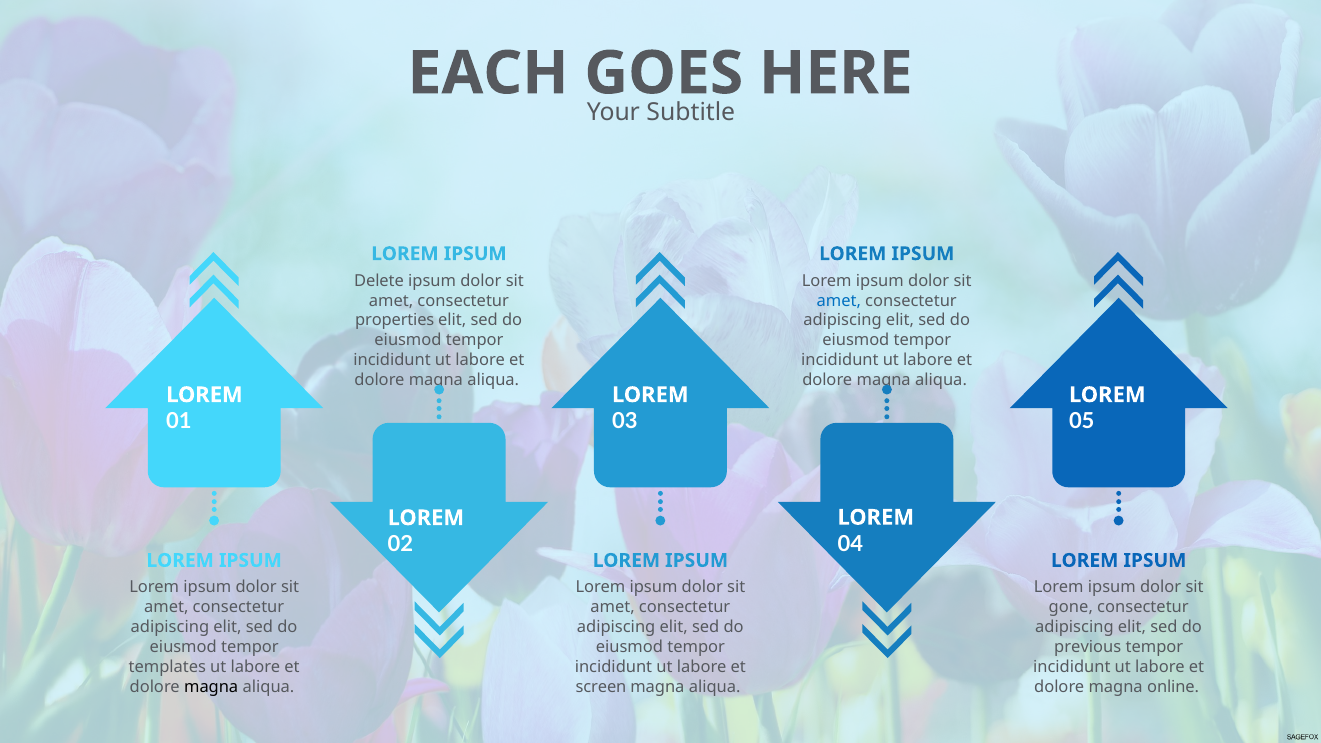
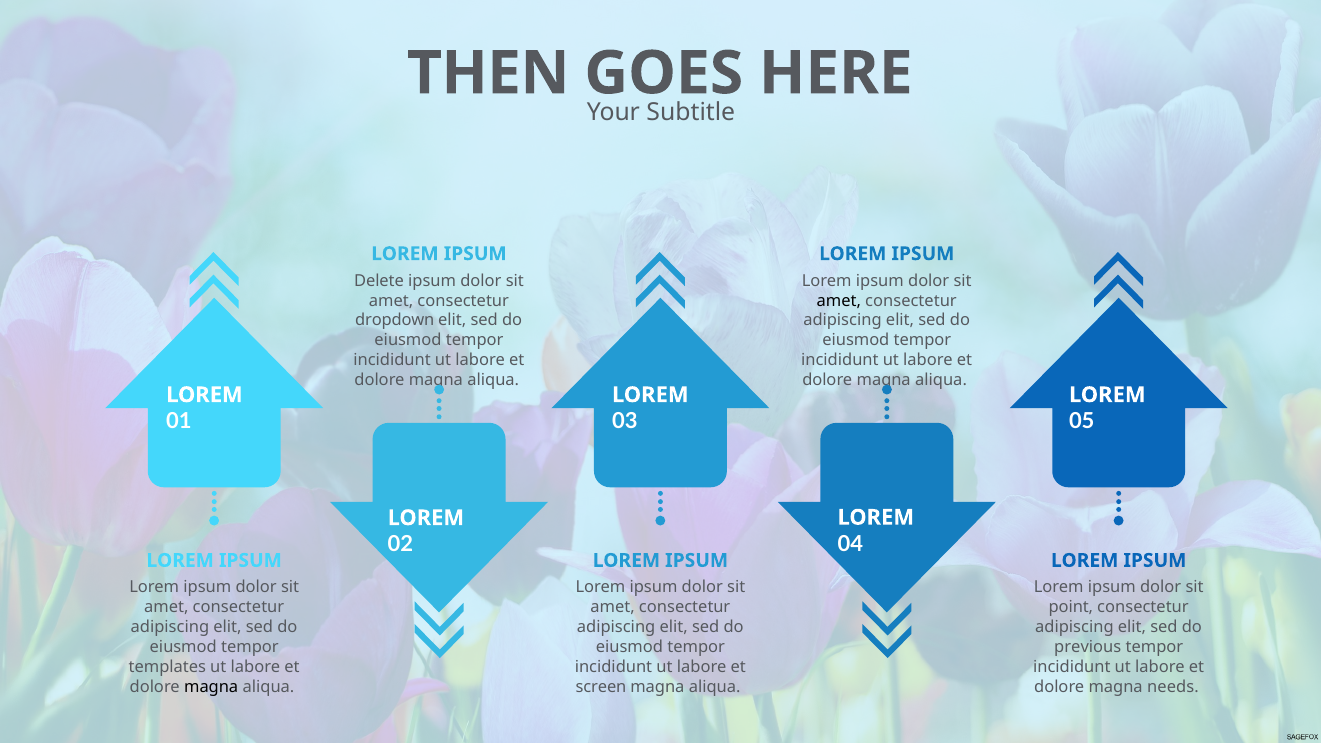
EACH: EACH -> THEN
amet at (839, 301) colour: blue -> black
properties: properties -> dropdown
gone: gone -> point
online: online -> needs
